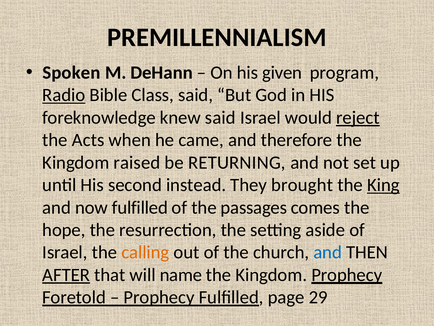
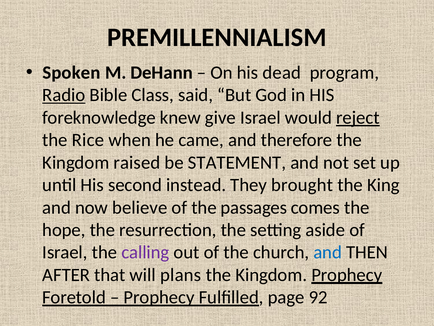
given: given -> dead
knew said: said -> give
Acts: Acts -> Rice
RETURNING: RETURNING -> STATEMENT
King underline: present -> none
now fulfilled: fulfilled -> believe
calling colour: orange -> purple
AFTER underline: present -> none
name: name -> plans
29: 29 -> 92
